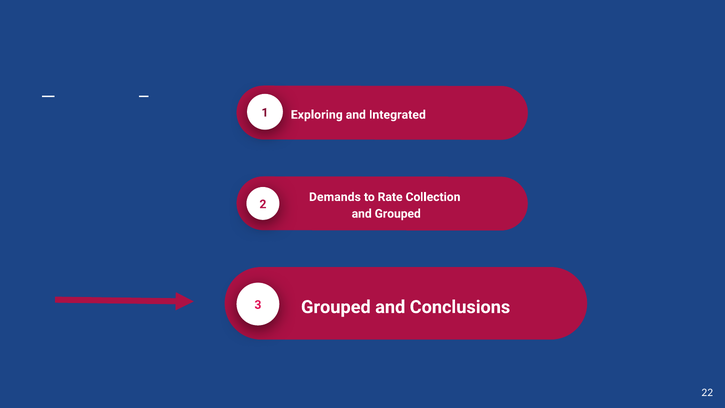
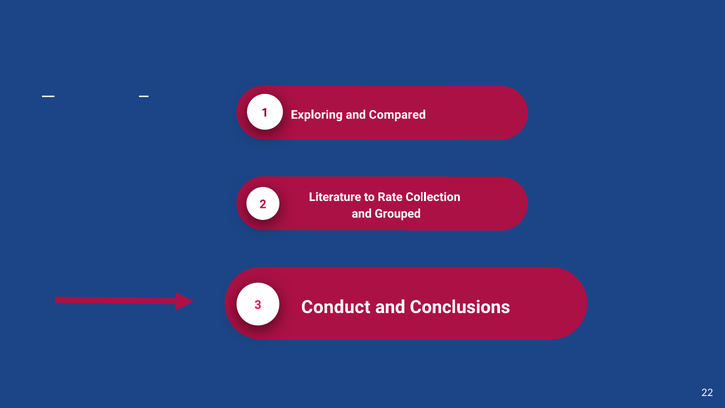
Integrated: Integrated -> Compared
Demands: Demands -> Literature
3 Grouped: Grouped -> Conduct
